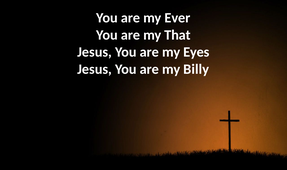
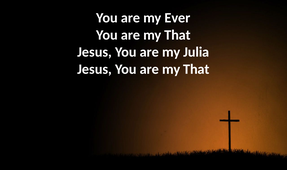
Eyes: Eyes -> Julia
Billy at (196, 69): Billy -> That
